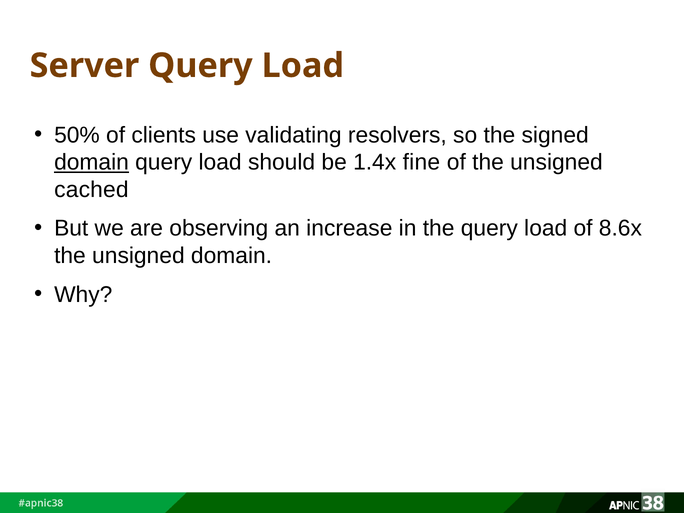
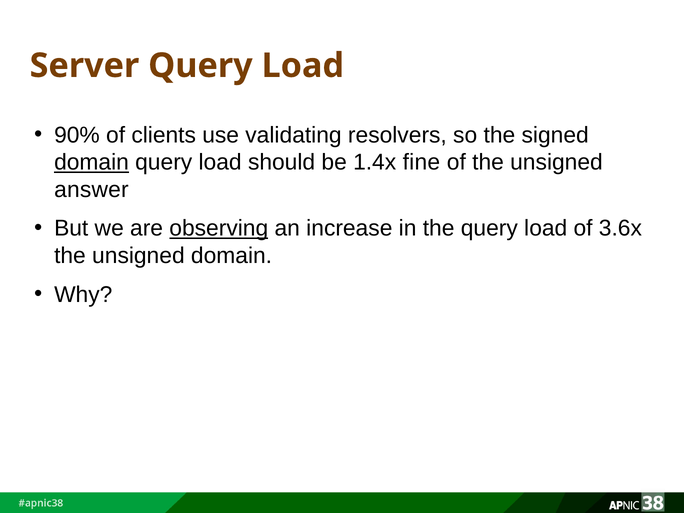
50%: 50% -> 90%
cached: cached -> answer
observing underline: none -> present
8.6x: 8.6x -> 3.6x
